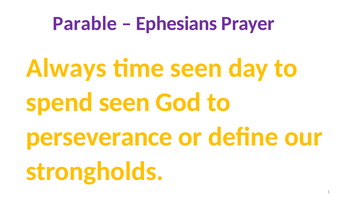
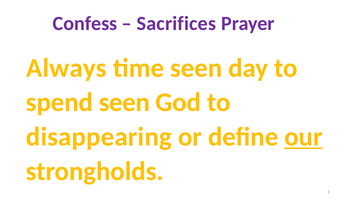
Parable: Parable -> Confess
Ephesians: Ephesians -> Sacrifices
perseverance: perseverance -> disappearing
our underline: none -> present
